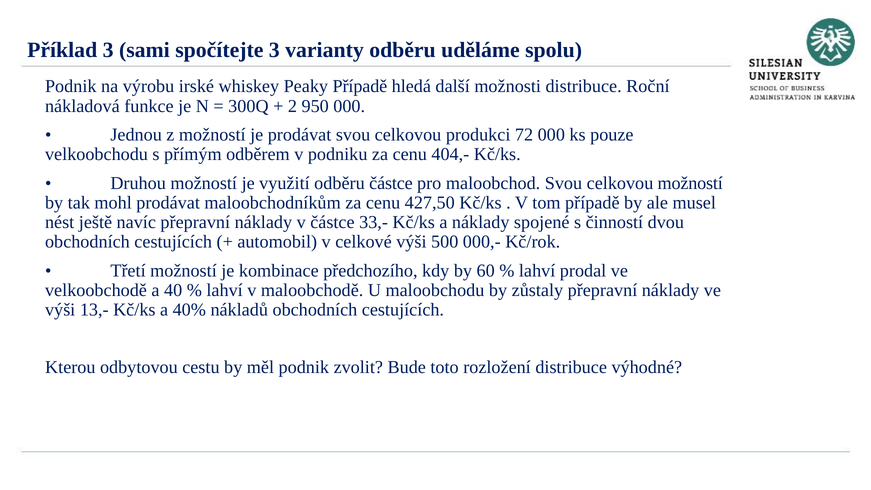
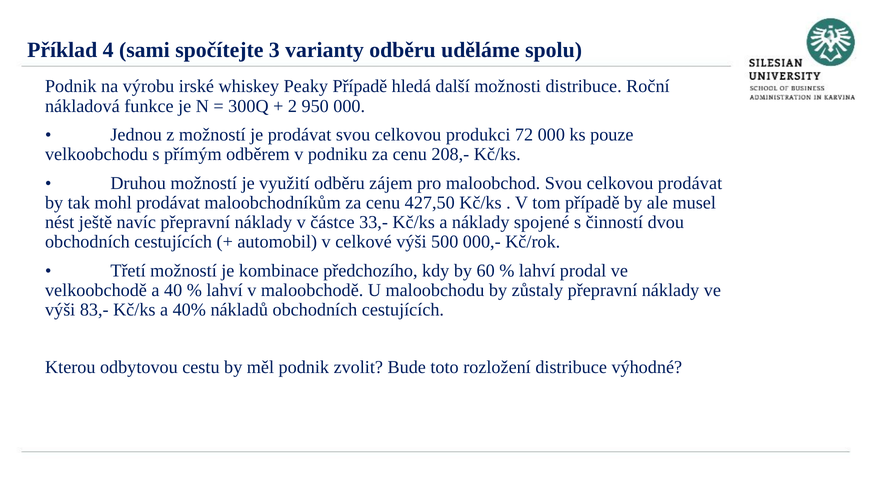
Příklad 3: 3 -> 4
404,-: 404,- -> 208,-
odběru částce: částce -> zájem
celkovou možností: možností -> prodávat
13,-: 13,- -> 83,-
